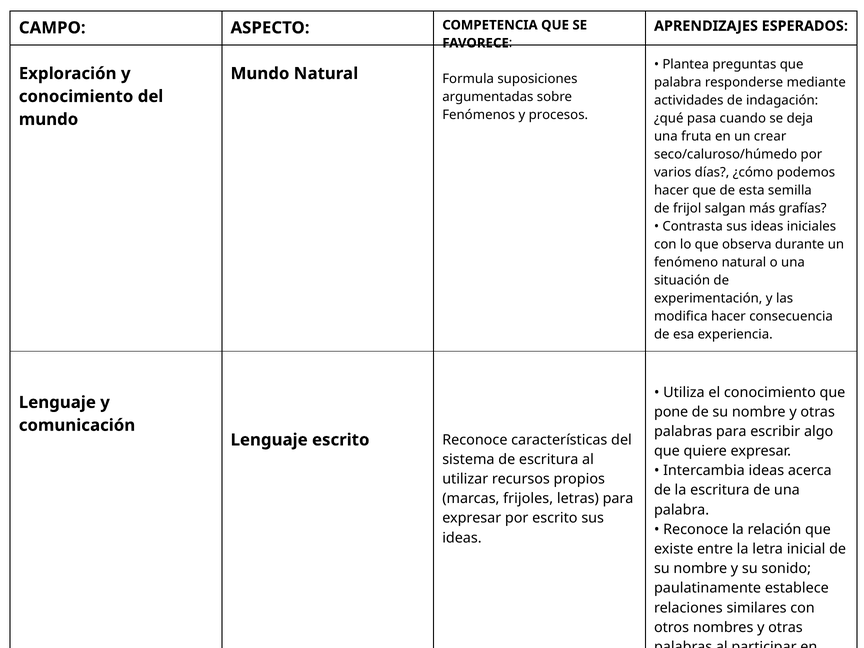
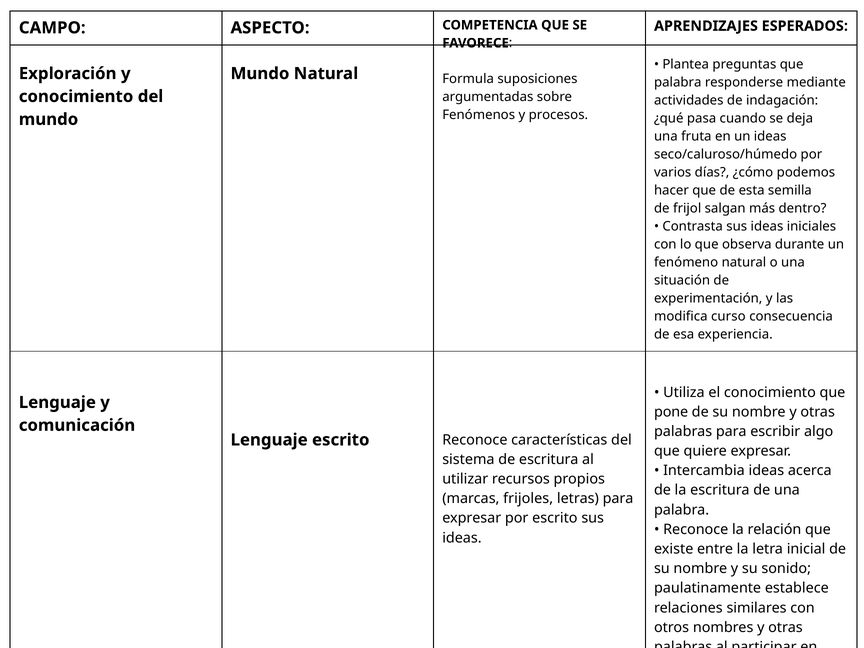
un crear: crear -> ideas
grafías: grafías -> dentro
modifica hacer: hacer -> curso
